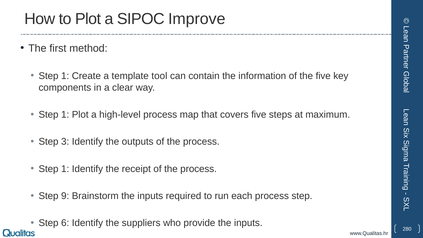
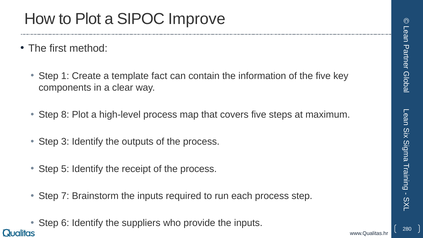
tool: tool -> fact
1 at (65, 115): 1 -> 8
1 at (65, 169): 1 -> 5
9: 9 -> 7
